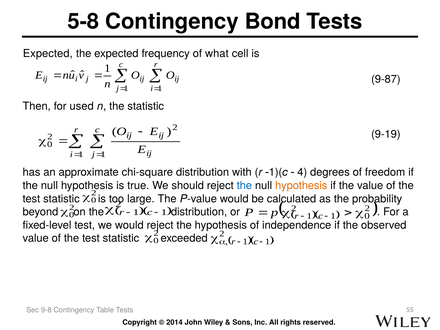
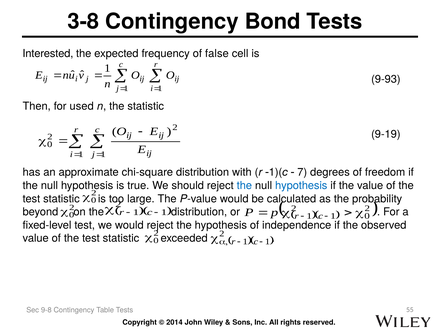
5-8: 5-8 -> 3-8
Expected at (48, 54): Expected -> Interested
what: what -> false
9-87: 9-87 -> 9-93
4: 4 -> 7
hypothesis at (301, 186) colour: orange -> blue
